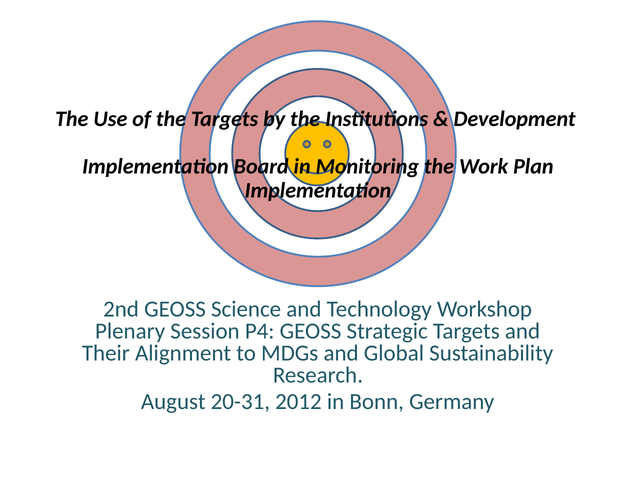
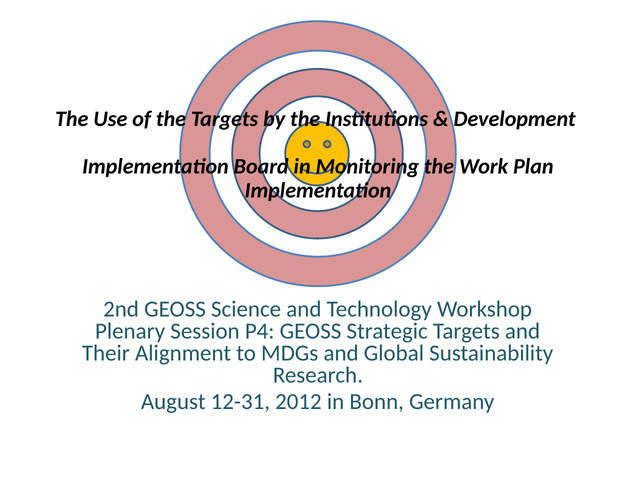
20-31: 20-31 -> 12-31
